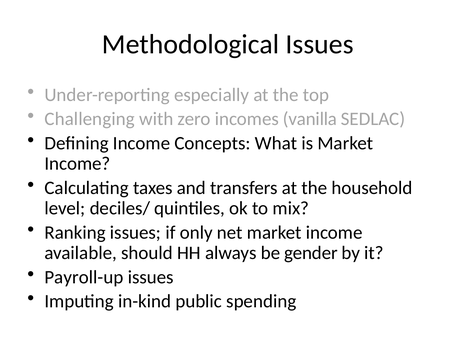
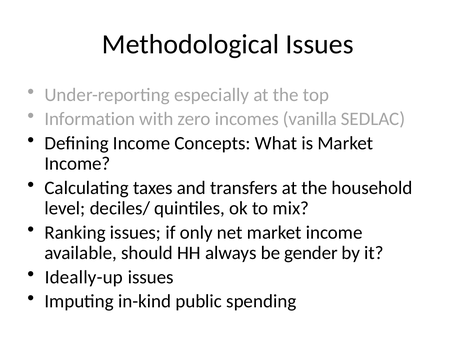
Challenging: Challenging -> Information
Payroll-up: Payroll-up -> Ideally-up
